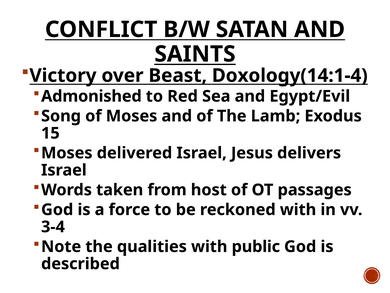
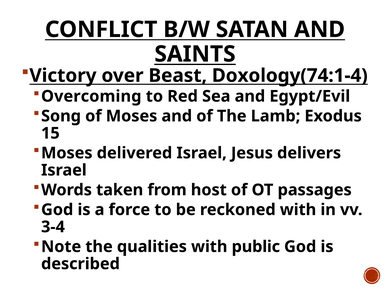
Doxology(14:1-4: Doxology(14:1-4 -> Doxology(74:1-4
Admonished: Admonished -> Overcoming
